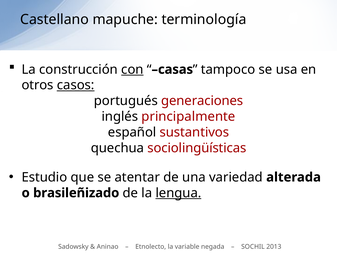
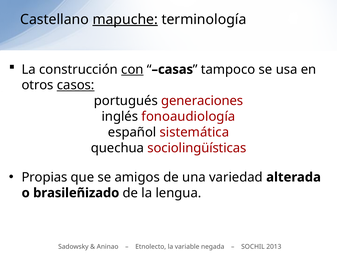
mapuche underline: none -> present
principalmente: principalmente -> fonoaudiología
sustantivos: sustantivos -> sistemática
Estudio: Estudio -> Propias
atentar: atentar -> amigos
lengua underline: present -> none
